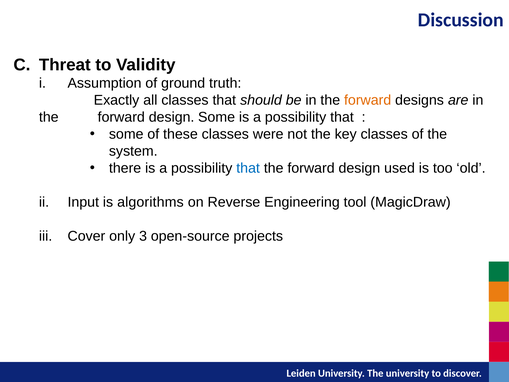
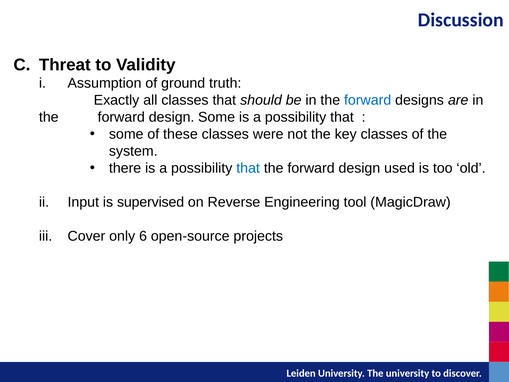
forward at (368, 100) colour: orange -> blue
algorithms: algorithms -> supervised
3: 3 -> 6
